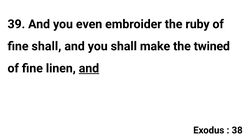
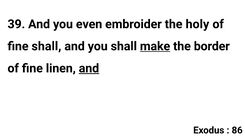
ruby: ruby -> holy
make underline: none -> present
twined: twined -> border
38: 38 -> 86
